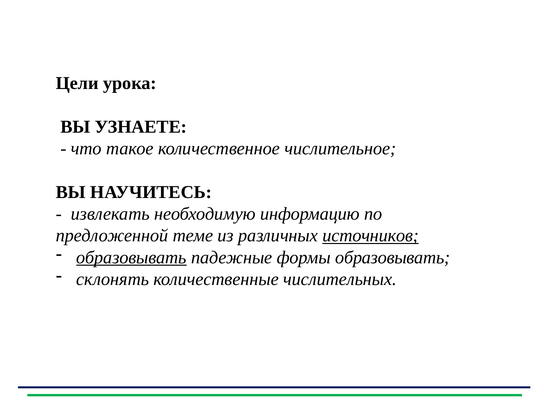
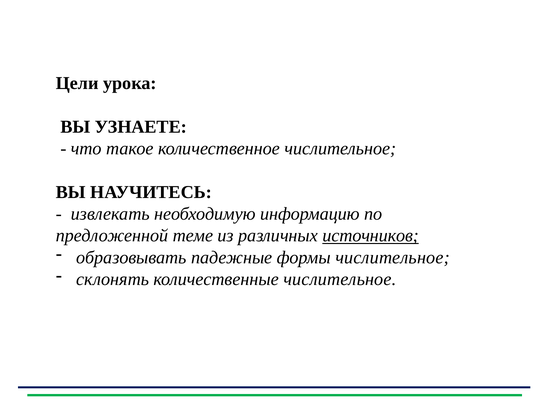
образовывать at (131, 257) underline: present -> none
формы образовывать: образовывать -> числительное
количественные числительных: числительных -> числительное
